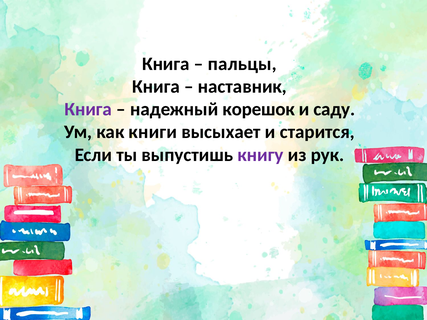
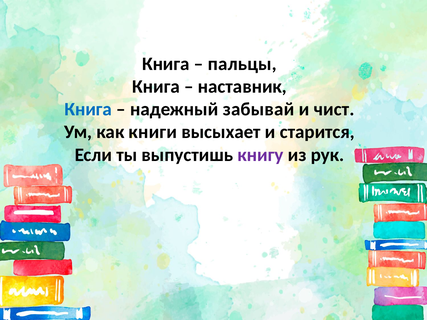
Книга at (88, 109) colour: purple -> blue
корешок: корешок -> забывай
саду: саду -> чист
